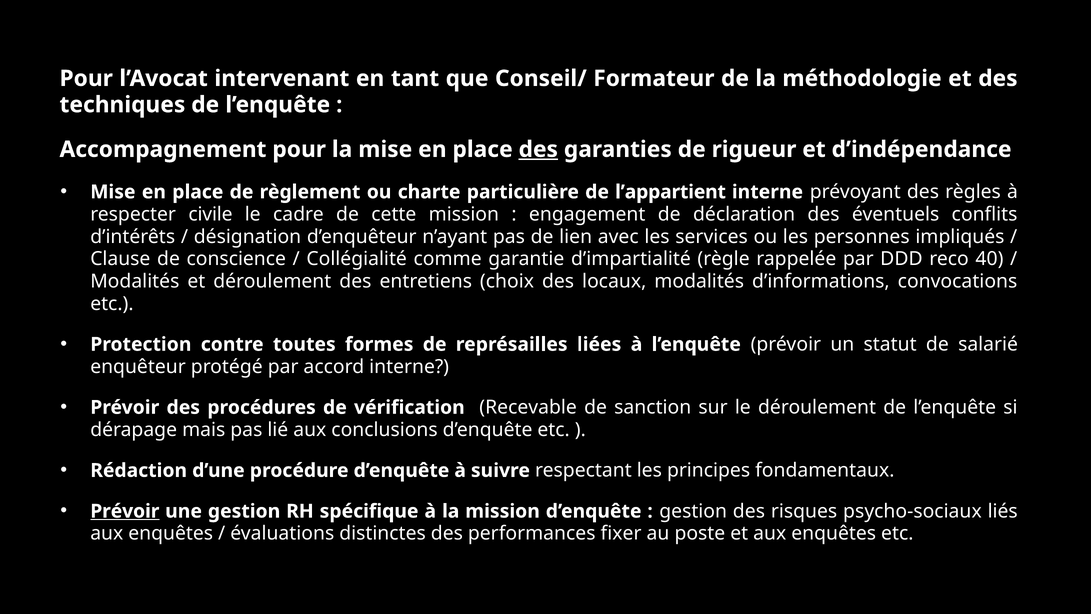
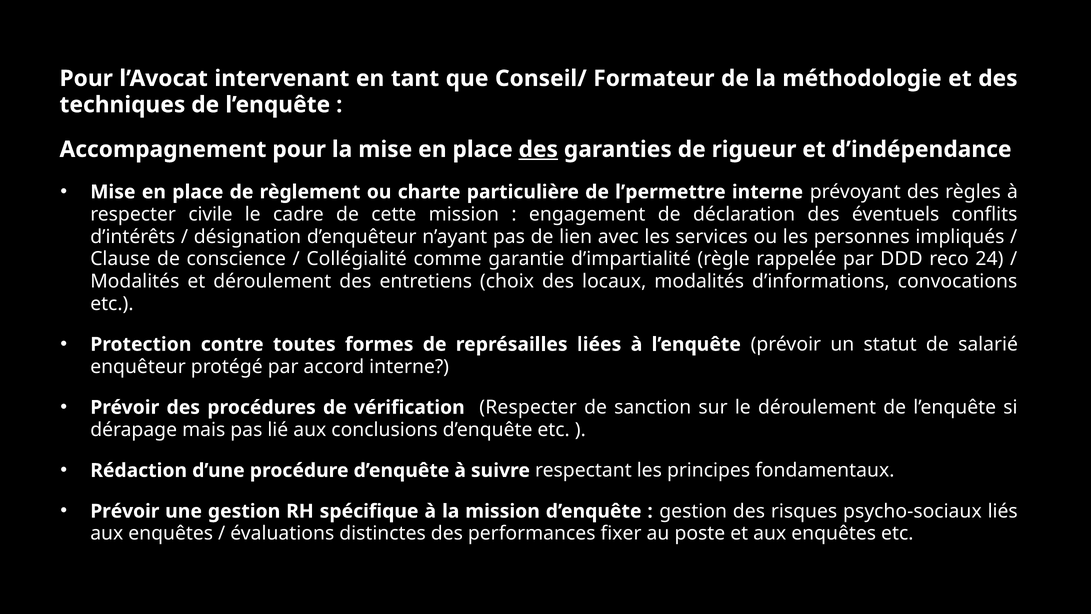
l’appartient: l’appartient -> l’permettre
40: 40 -> 24
vérification Recevable: Recevable -> Respecter
Prévoir at (125, 511) underline: present -> none
